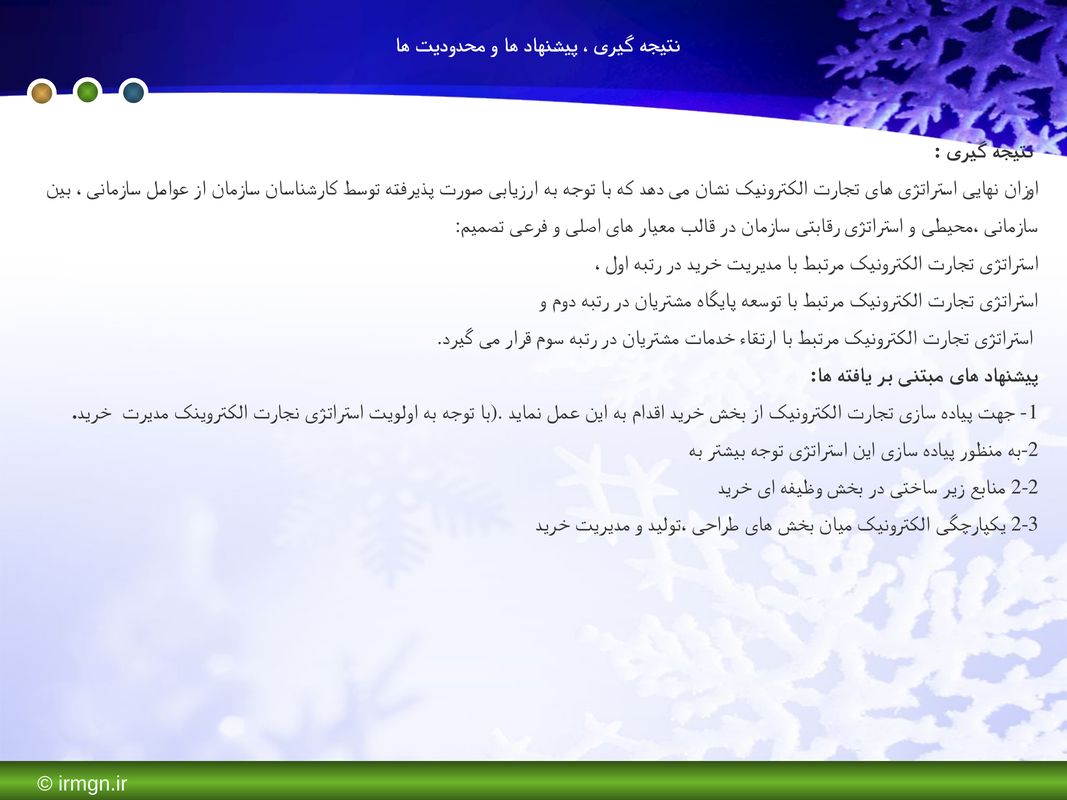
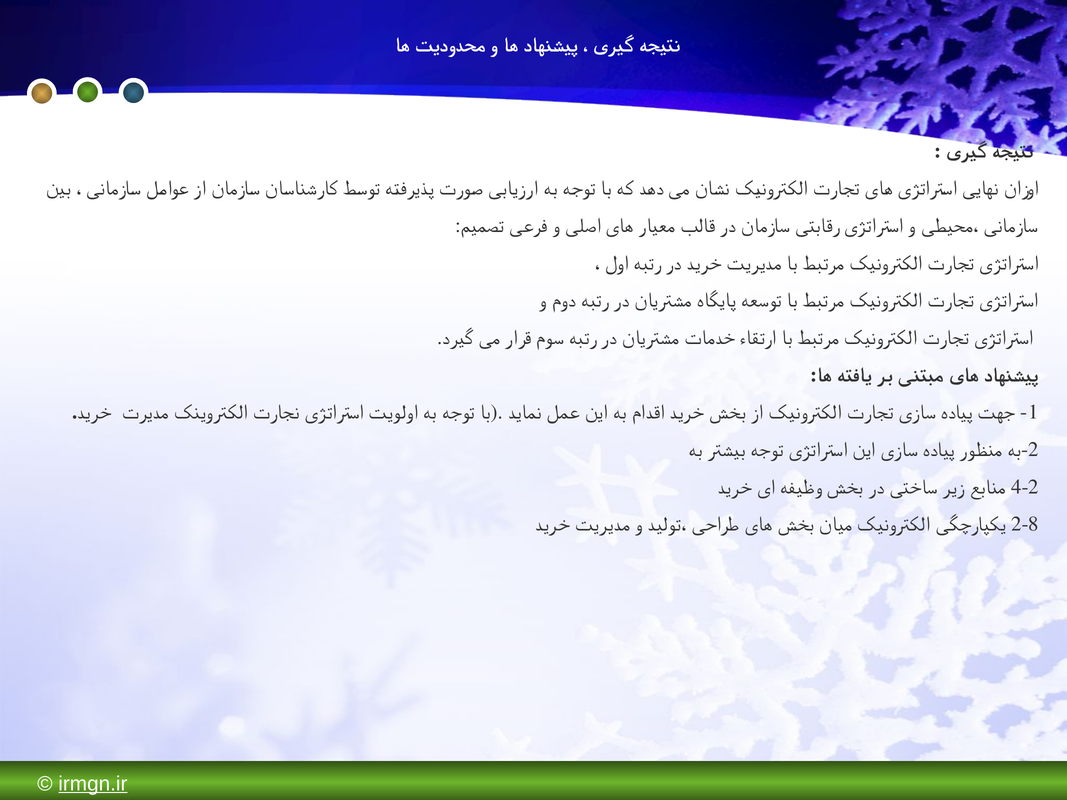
2-2: 2-2 -> 4-2
2-3: 2-3 -> 2-8
irmgn.ir underline: none -> present
